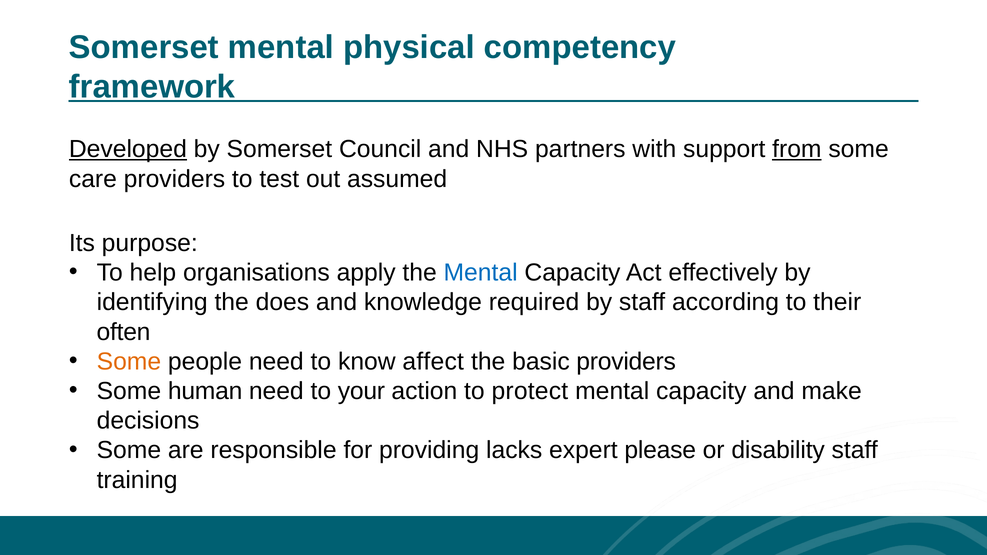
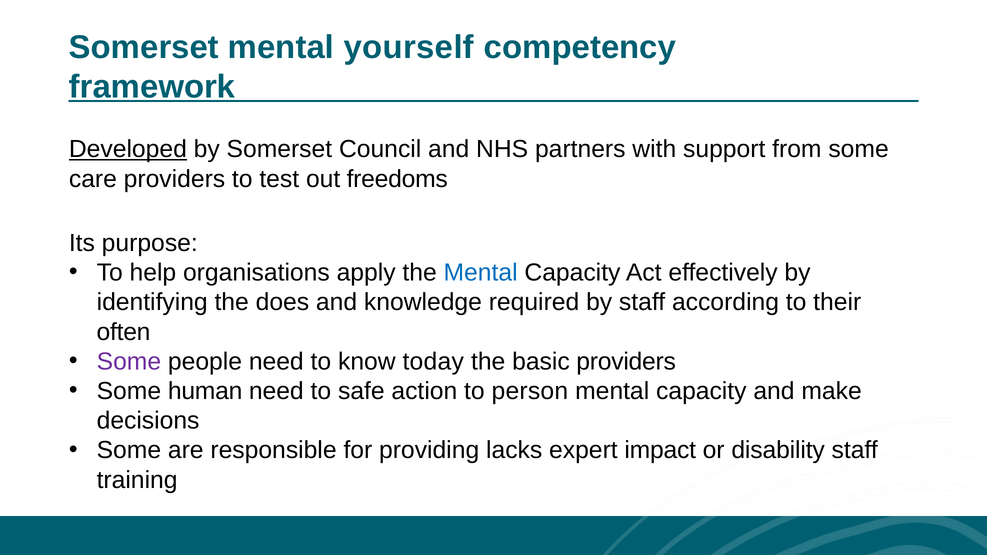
physical: physical -> yourself
from underline: present -> none
assumed: assumed -> freedoms
Some at (129, 362) colour: orange -> purple
affect: affect -> today
your: your -> safe
protect: protect -> person
please: please -> impact
